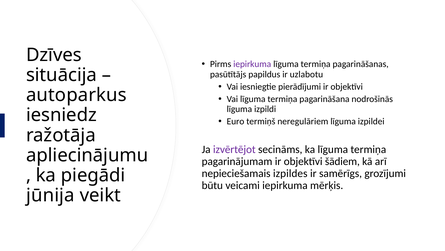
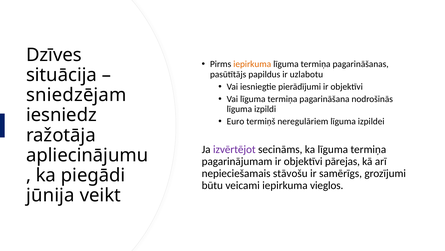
iepirkuma at (252, 64) colour: purple -> orange
autoparkus: autoparkus -> sniedzējam
šādiem: šādiem -> pārejas
izpildes: izpildes -> stāvošu
mērķis: mērķis -> vieglos
